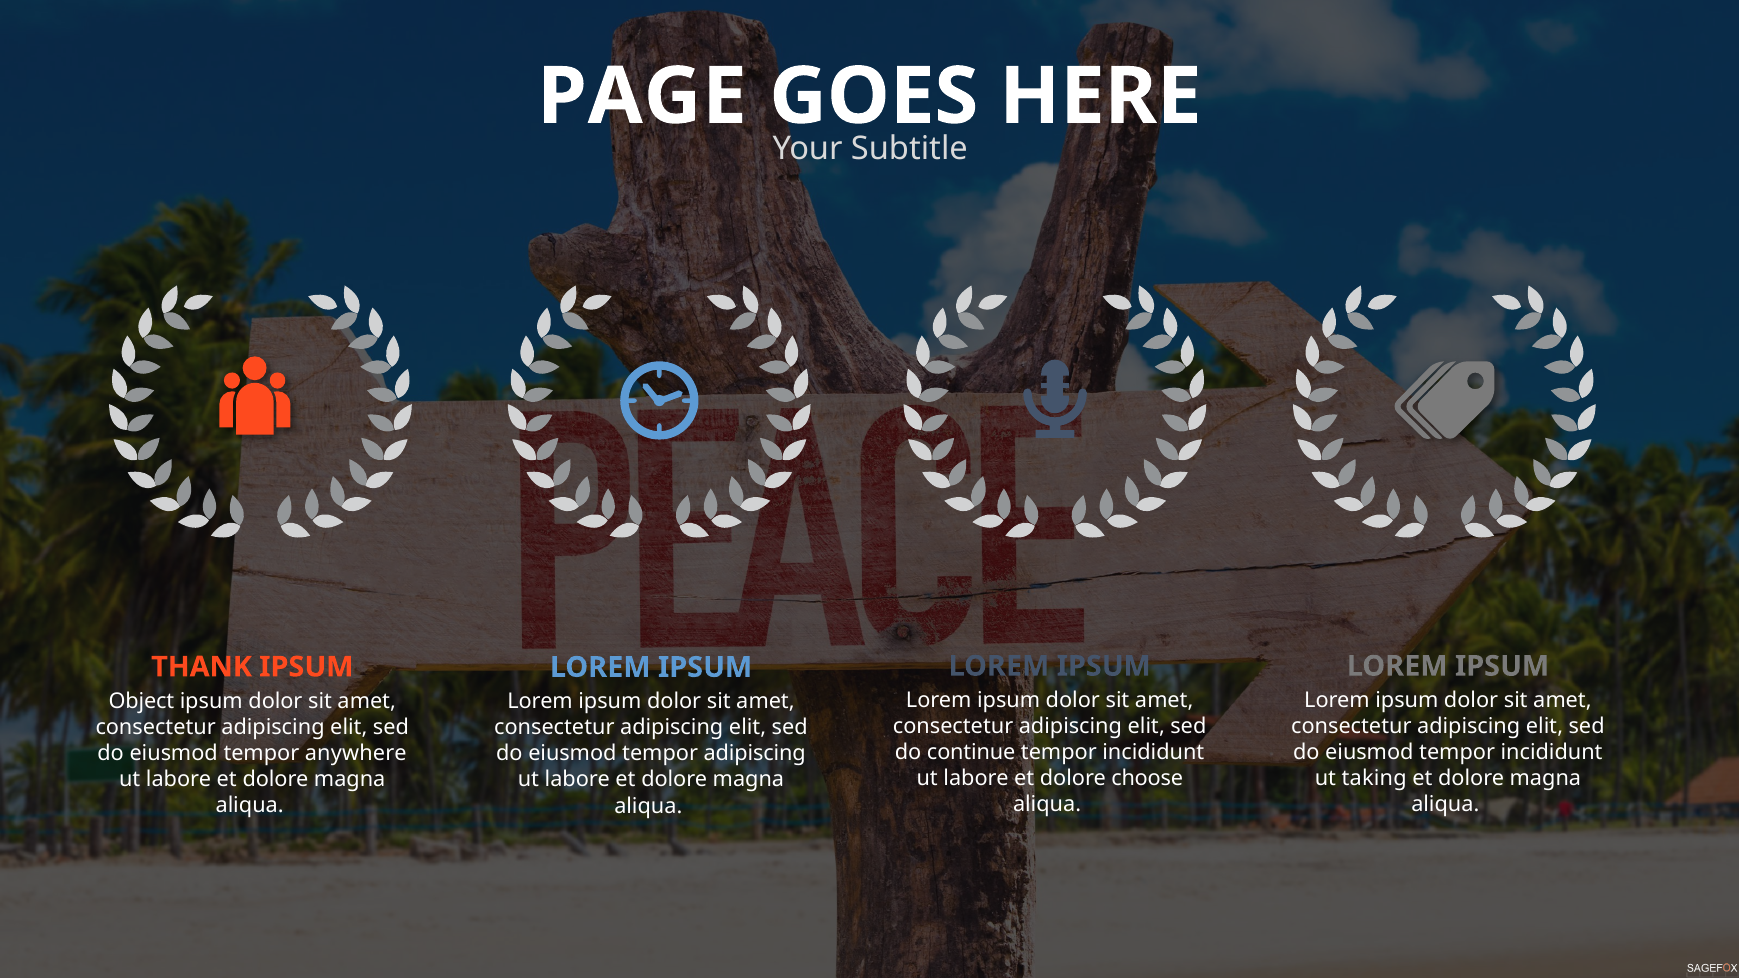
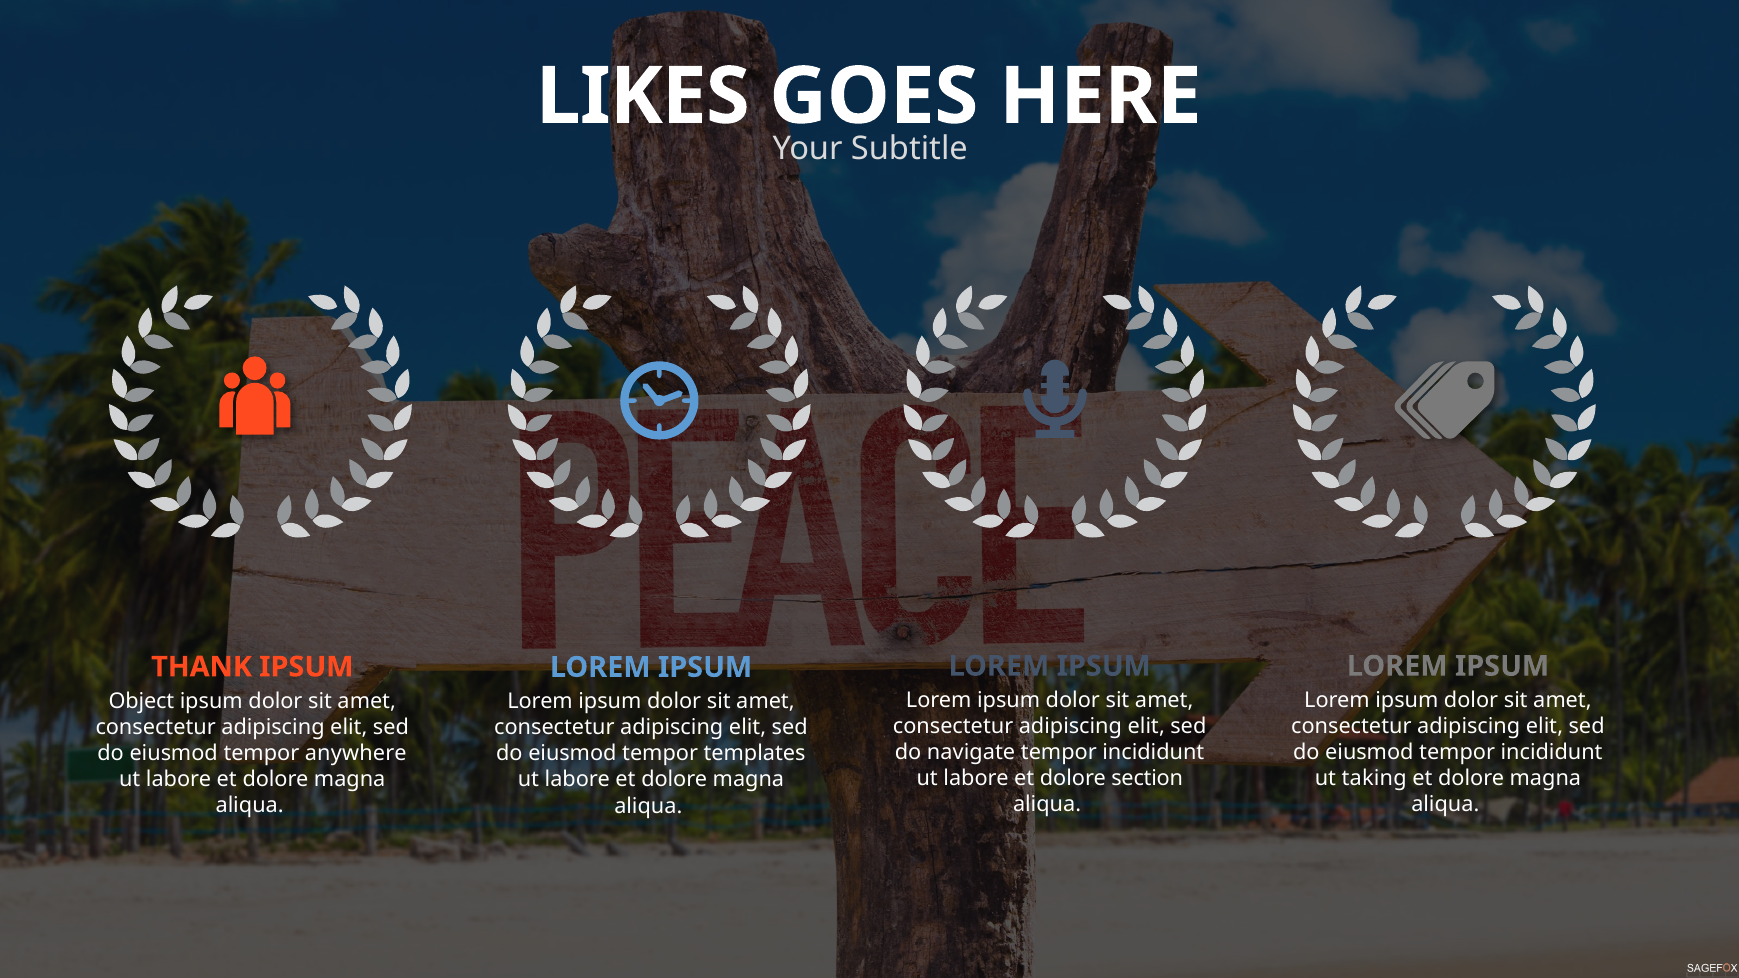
PAGE: PAGE -> LIKES
continue: continue -> navigate
tempor adipiscing: adipiscing -> templates
choose: choose -> section
